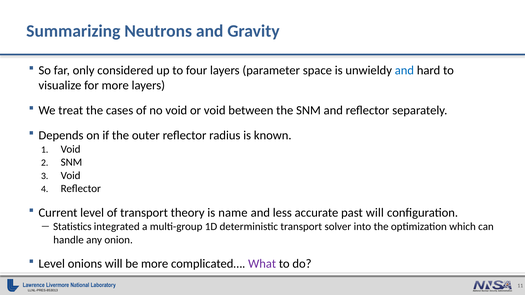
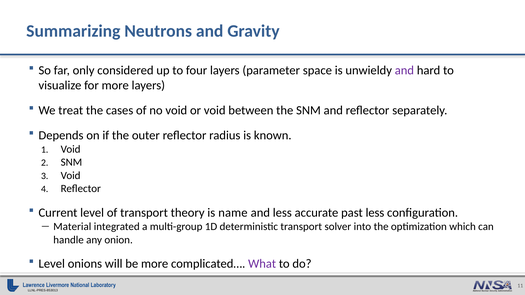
and at (404, 70) colour: blue -> purple
past will: will -> less
Statistics: Statistics -> Material
